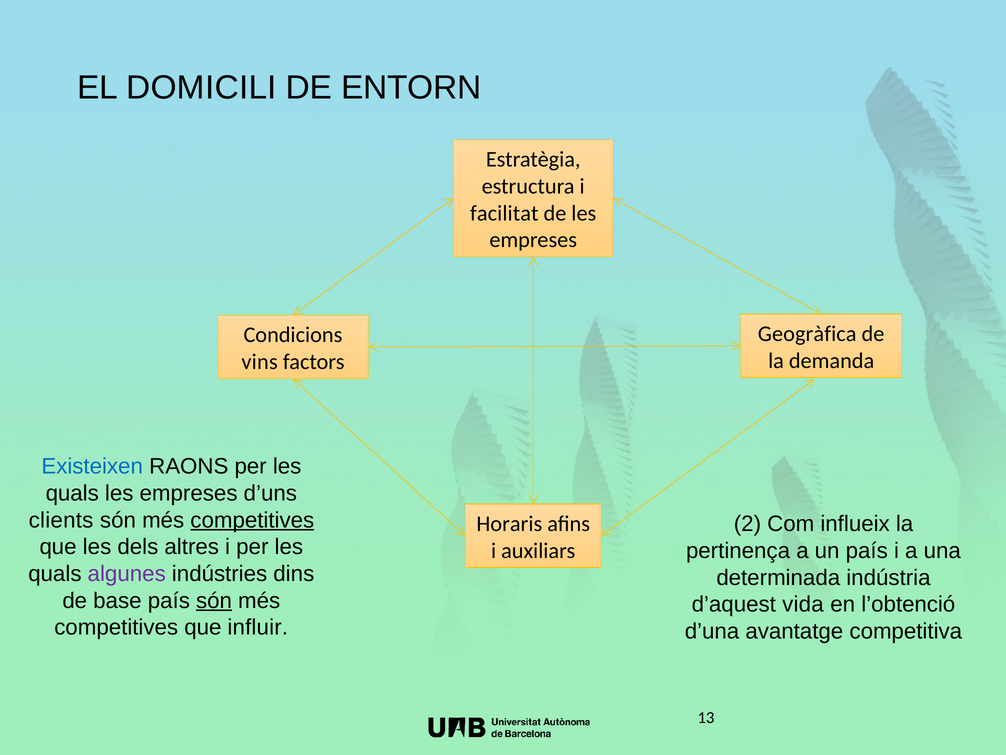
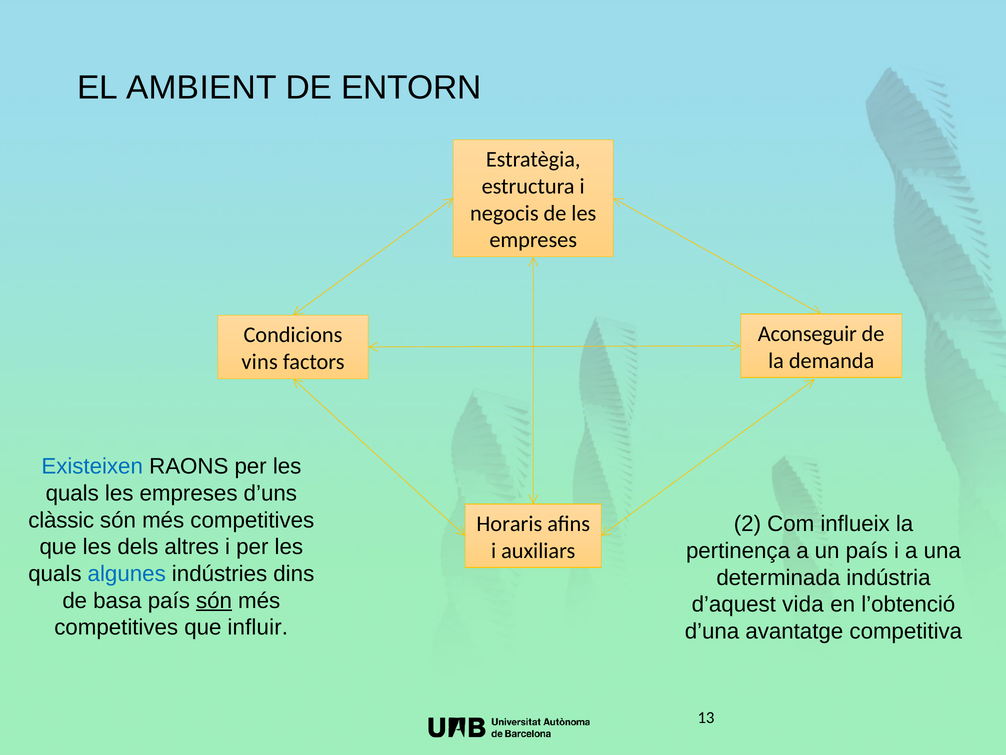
DOMICILI: DOMICILI -> AMBIENT
facilitat: facilitat -> negocis
Geogràfica: Geogràfica -> Aconseguir
clients: clients -> clàssic
competitives at (252, 520) underline: present -> none
algunes colour: purple -> blue
base: base -> basa
